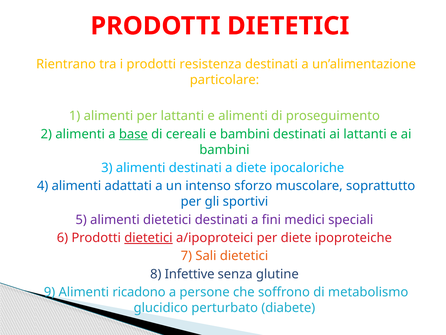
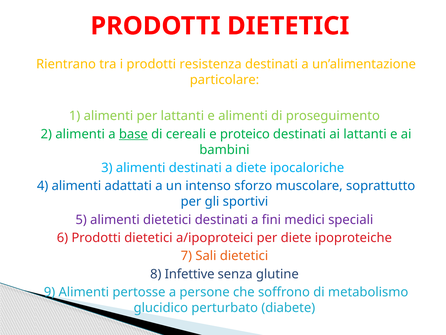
e bambini: bambini -> proteico
dietetici at (148, 237) underline: present -> none
ricadono: ricadono -> pertosse
